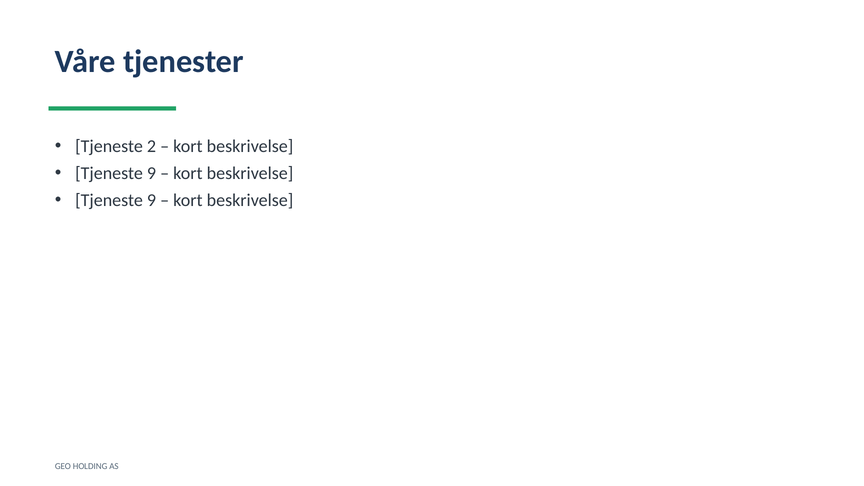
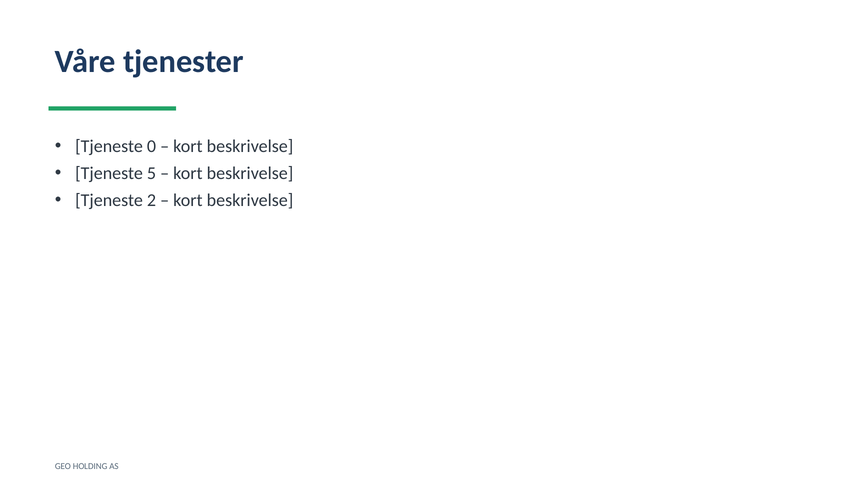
2: 2 -> 0
9 at (151, 173): 9 -> 5
9 at (151, 200): 9 -> 2
